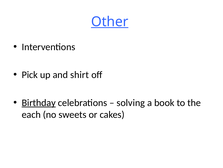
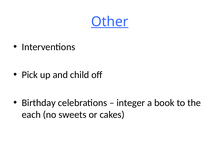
shirt: shirt -> child
Birthday underline: present -> none
solving: solving -> integer
